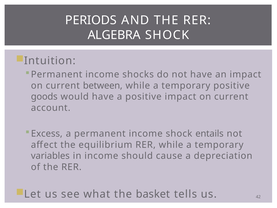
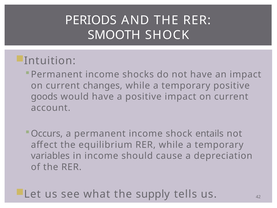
ALGEBRA: ALGEBRA -> SMOOTH
between: between -> changes
Excess: Excess -> Occurs
basket: basket -> supply
